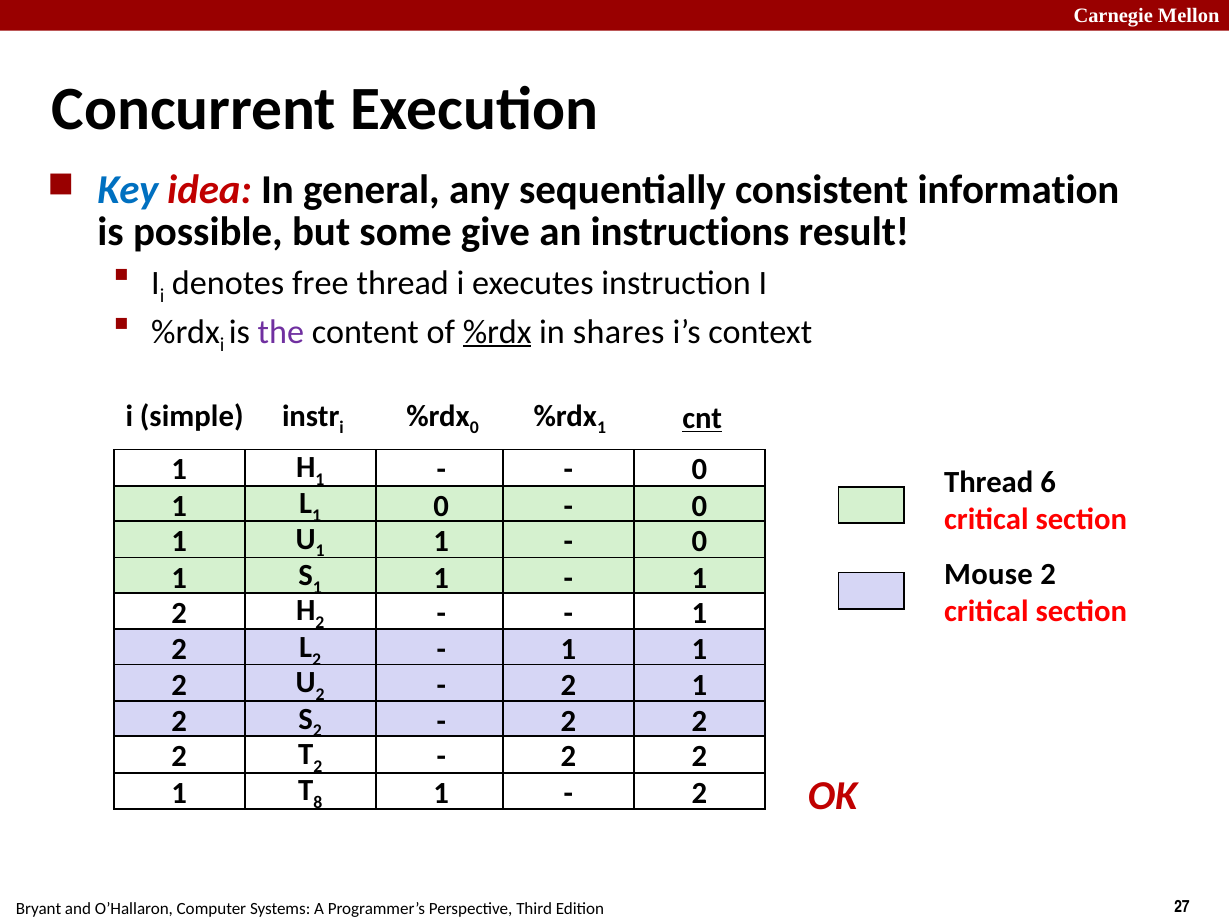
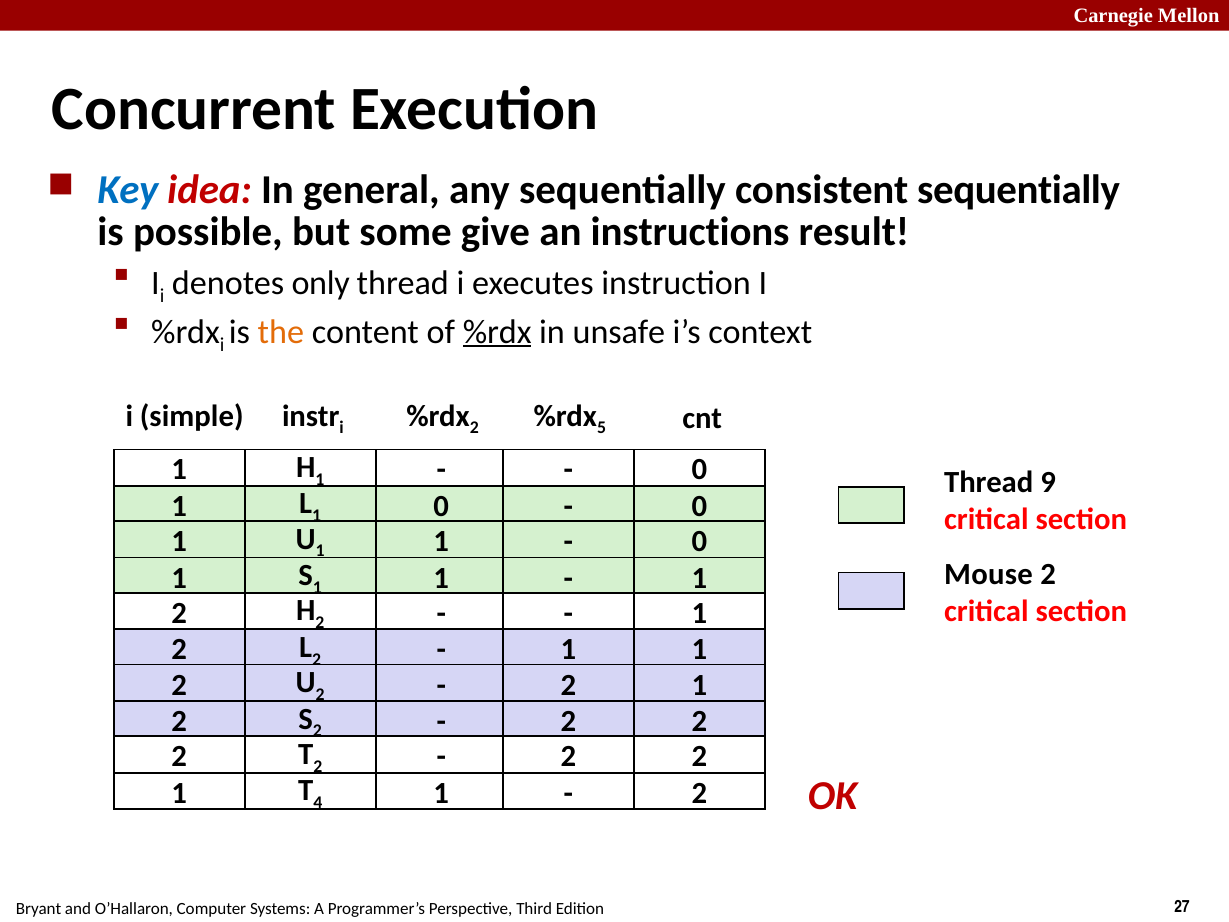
consistent information: information -> sequentially
free: free -> only
the colour: purple -> orange
shares: shares -> unsafe
%rdx 0: 0 -> 2
%rdx 1: 1 -> 5
cnt underline: present -> none
6: 6 -> 9
8: 8 -> 4
